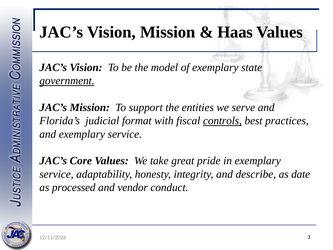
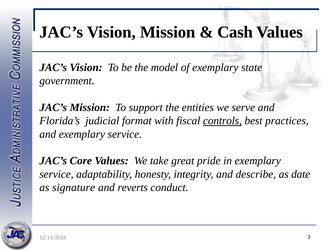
Haas: Haas -> Cash
government underline: present -> none
processed: processed -> signature
vendor: vendor -> reverts
